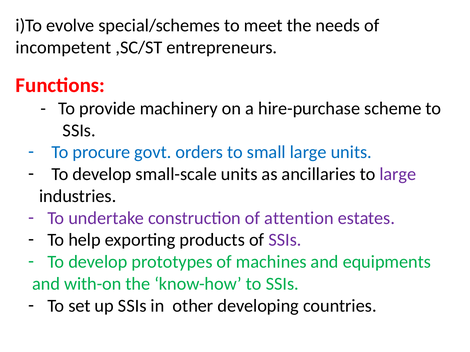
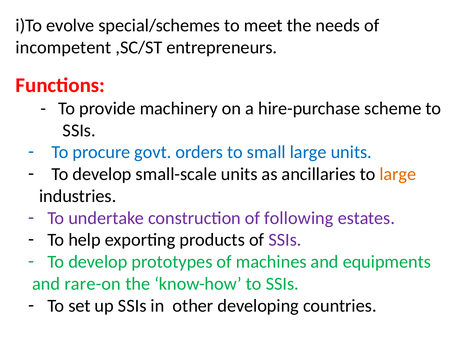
large at (398, 174) colour: purple -> orange
attention: attention -> following
with-on: with-on -> rare-on
